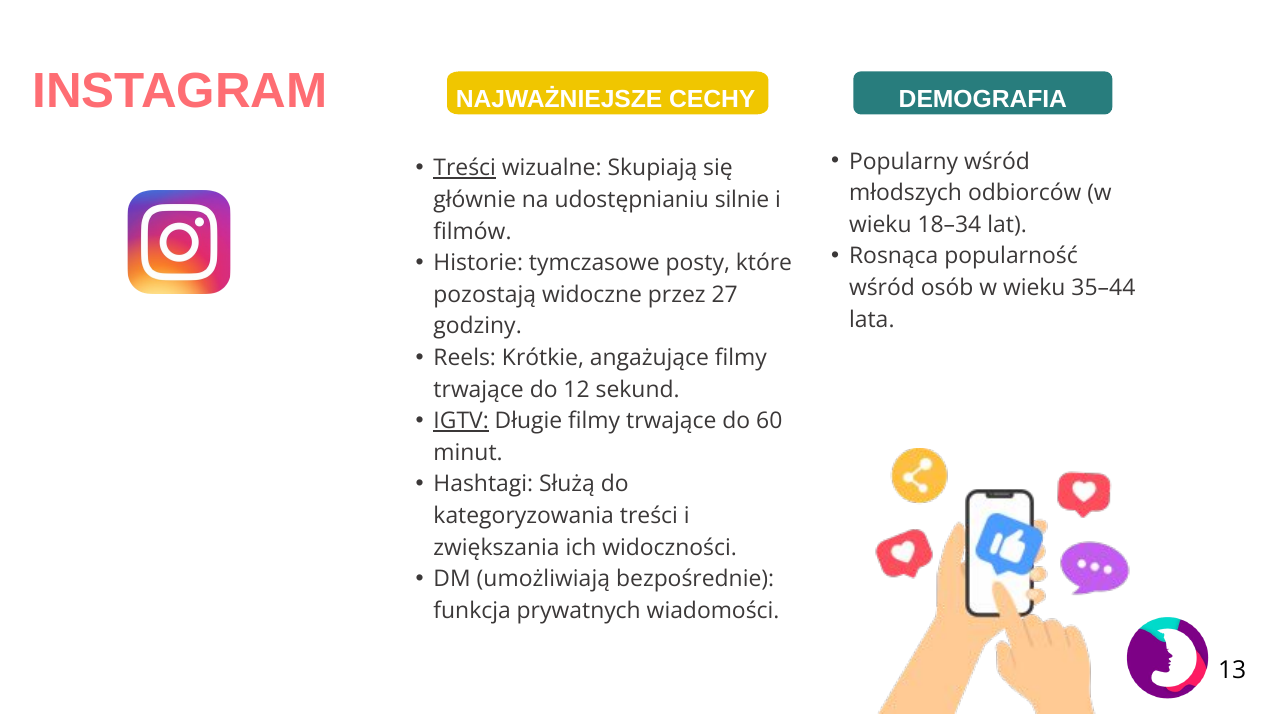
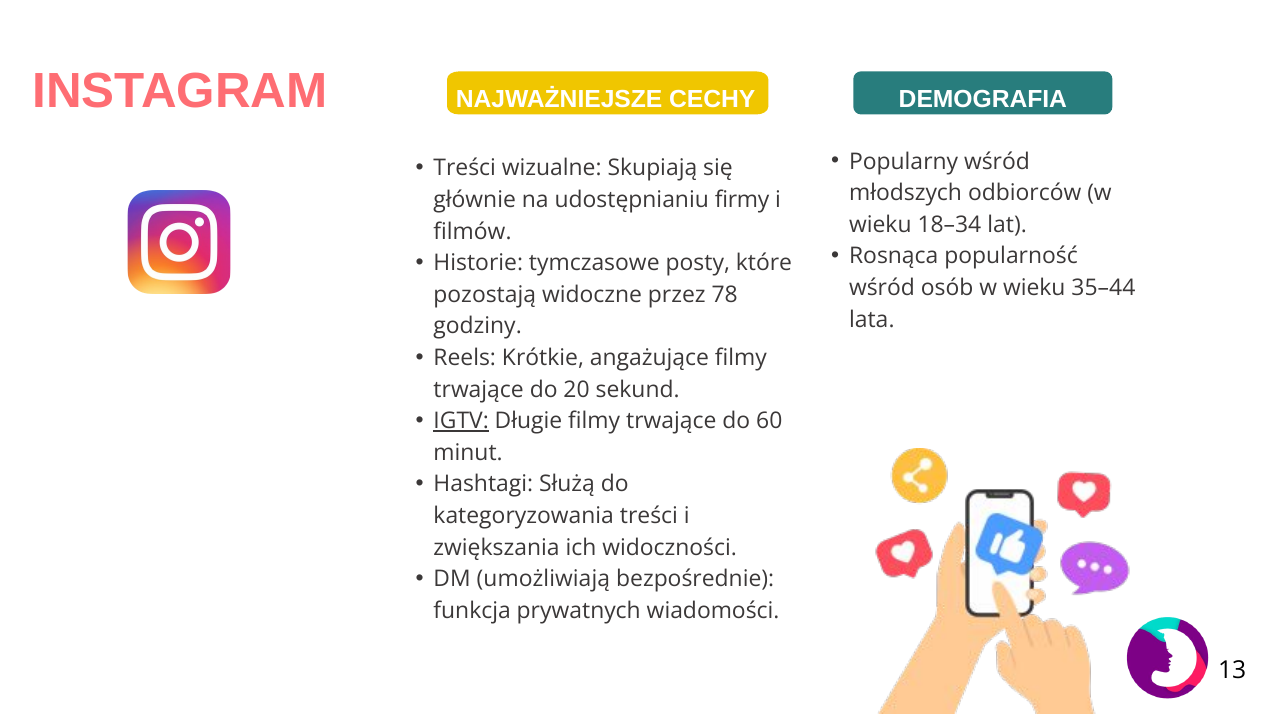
Treści at (465, 168) underline: present -> none
silnie: silnie -> firmy
27: 27 -> 78
12: 12 -> 20
